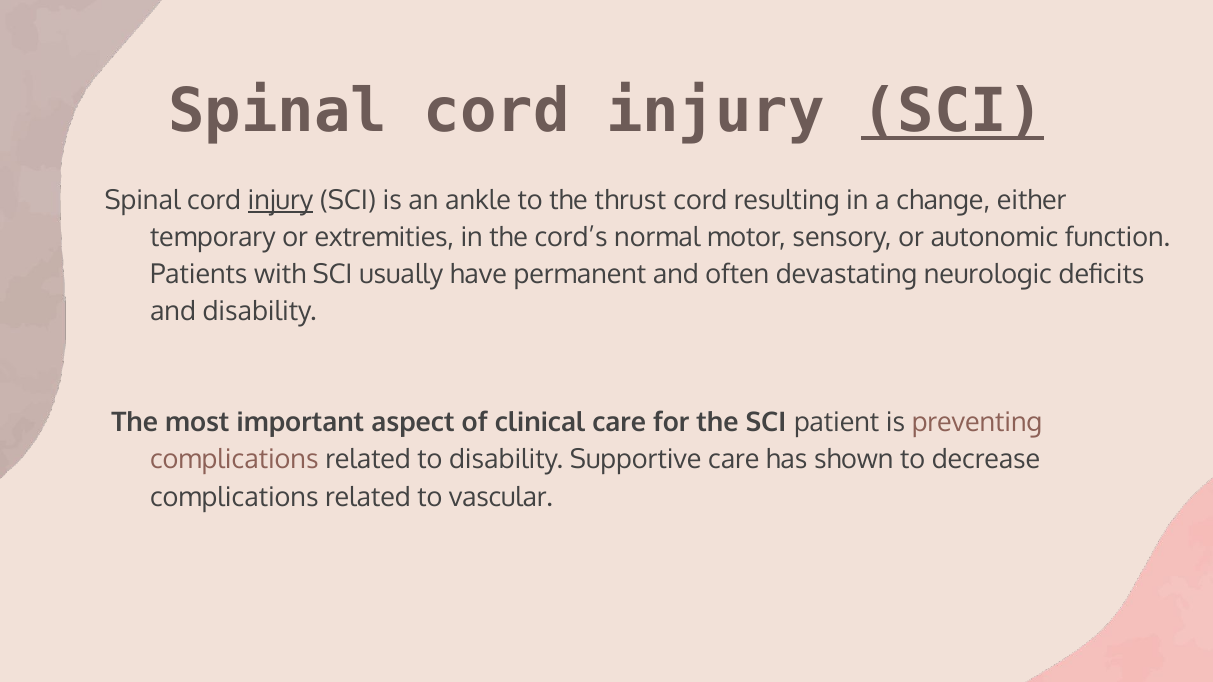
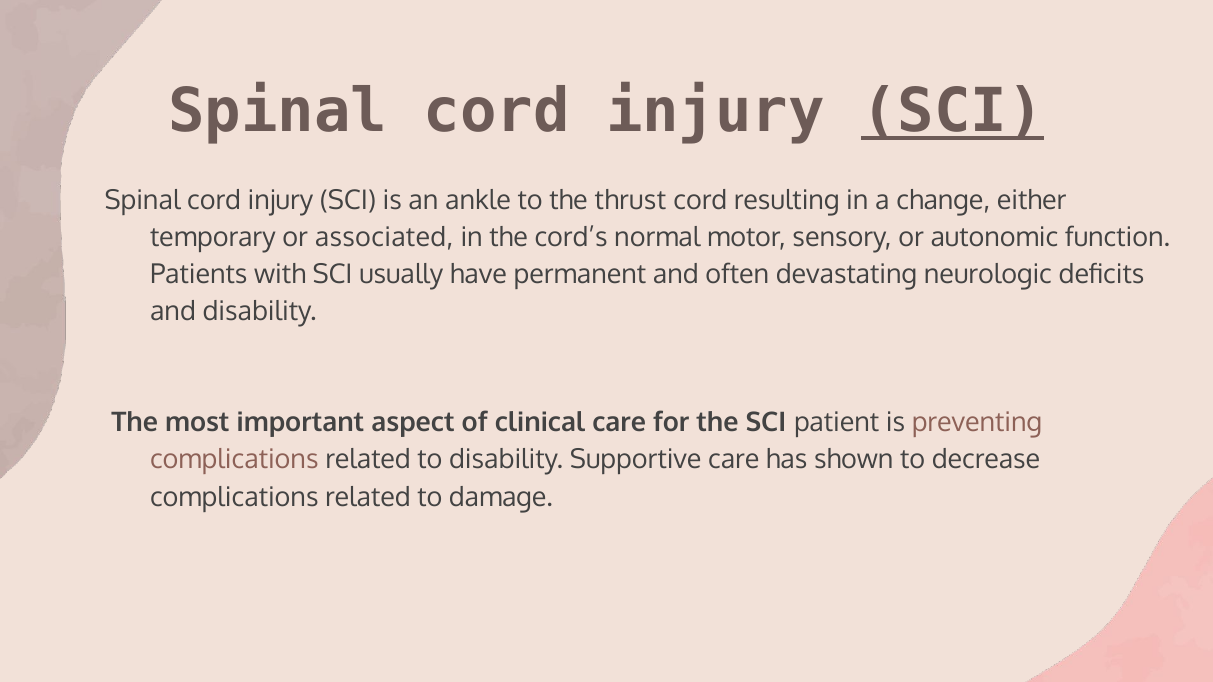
injury at (281, 200) underline: present -> none
extremities: extremities -> associated
vascular: vascular -> damage
